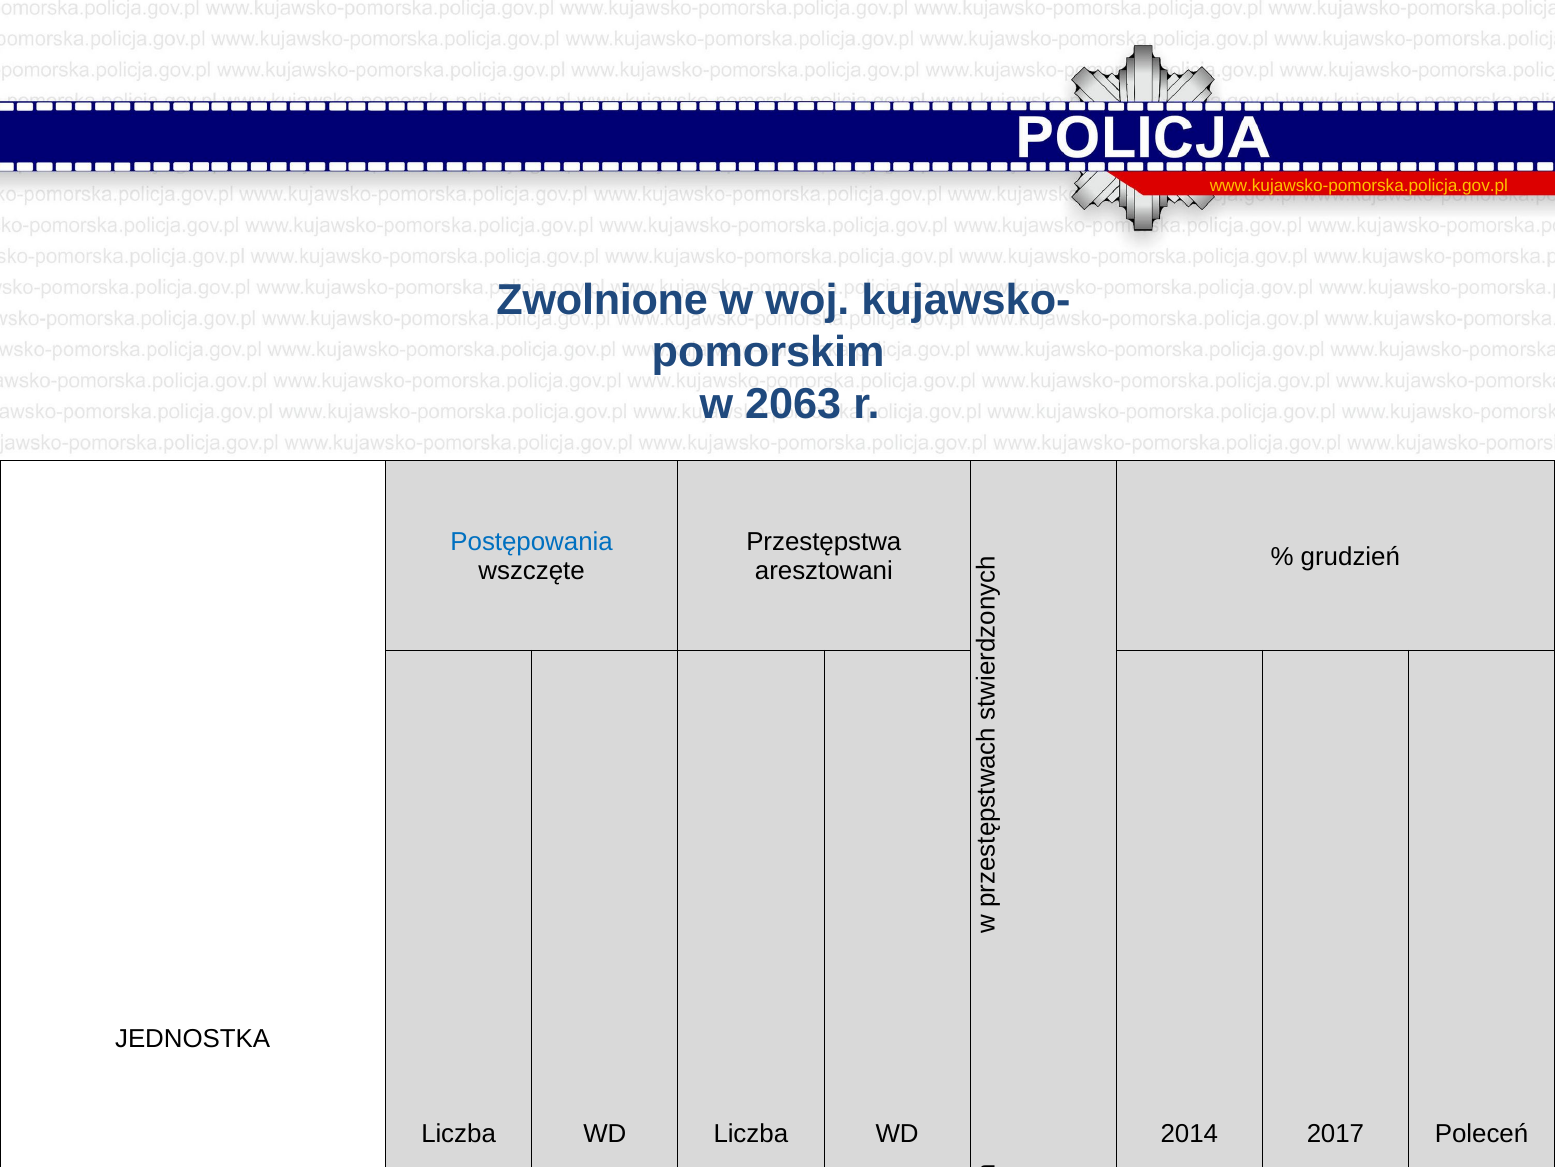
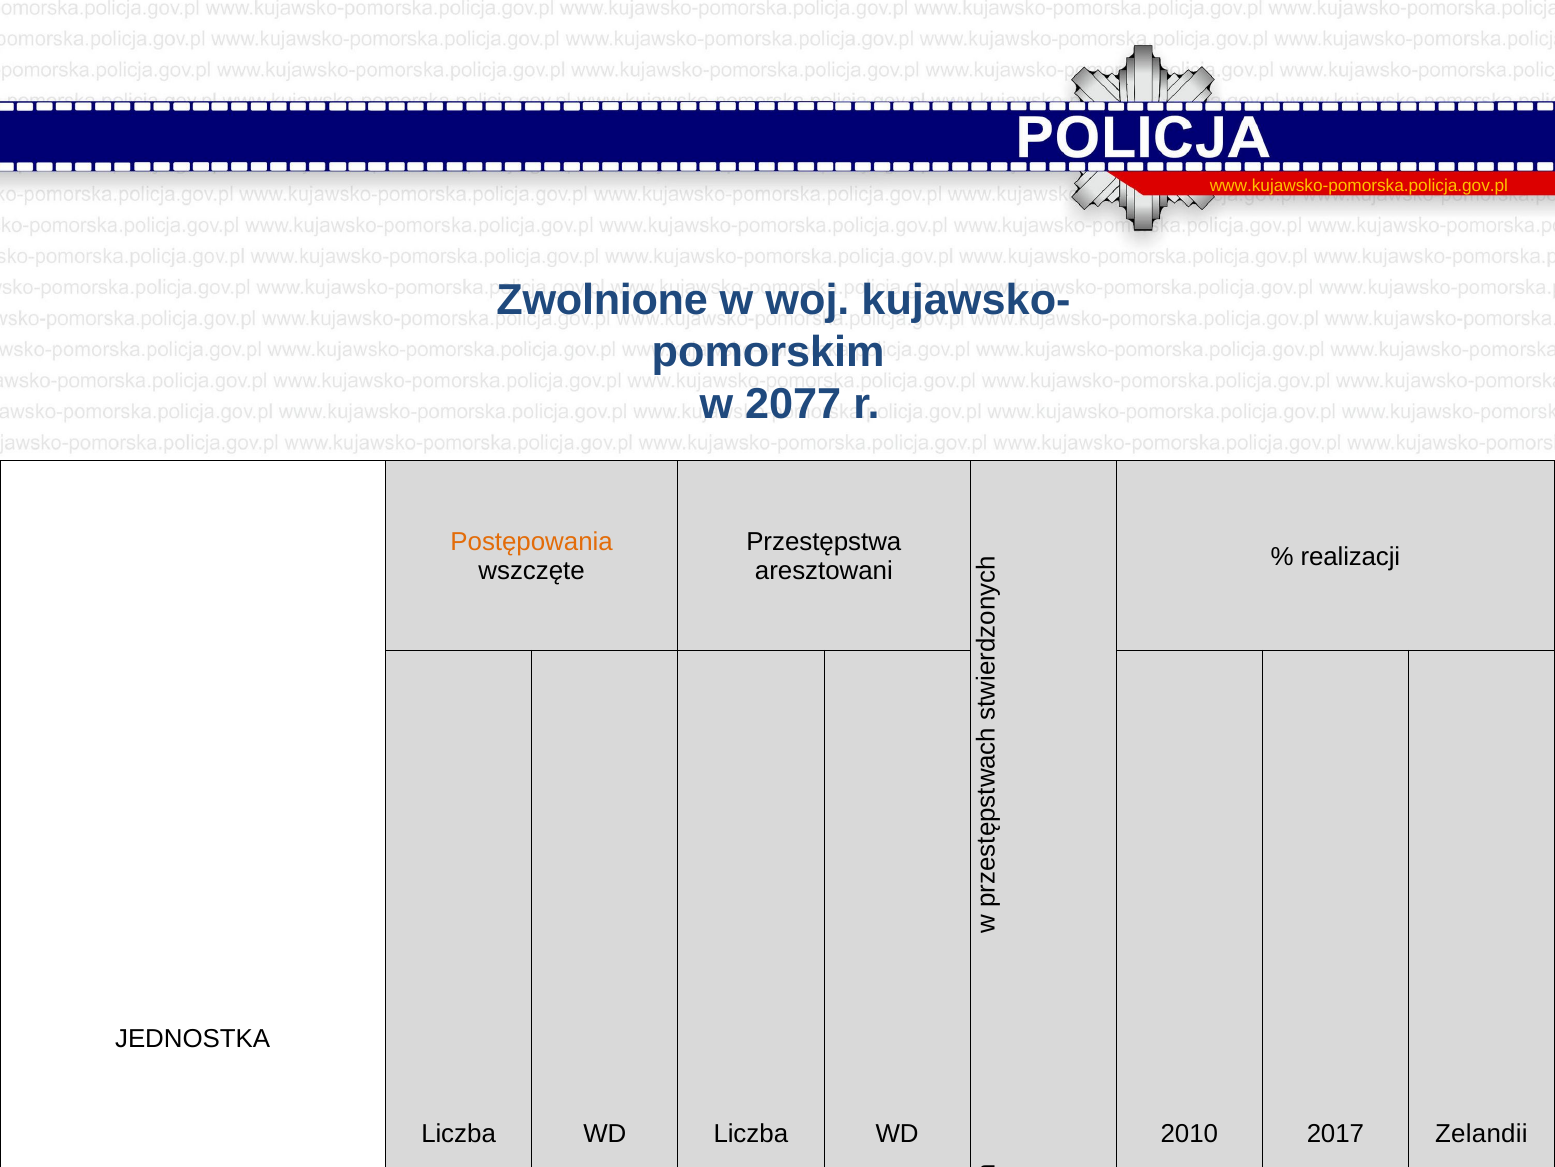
2063: 2063 -> 2077
Postępowania colour: blue -> orange
grudzień: grudzień -> realizacji
2014: 2014 -> 2010
Poleceń: Poleceń -> Zelandii
